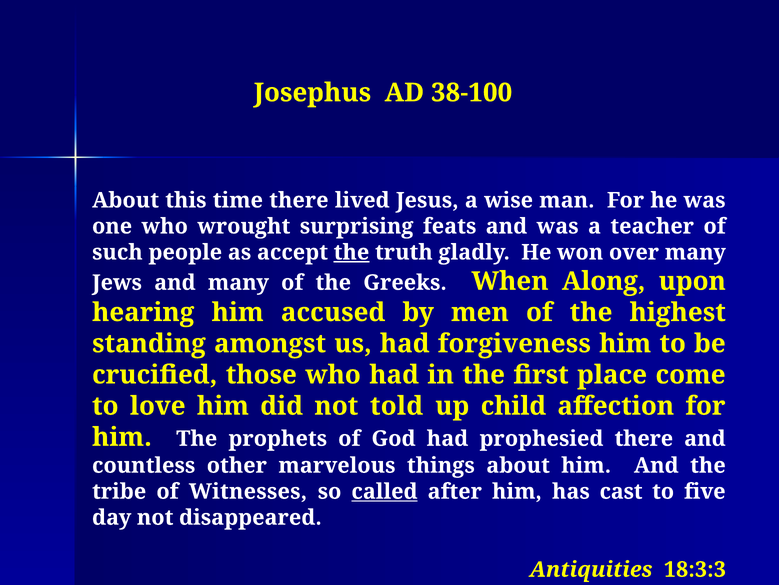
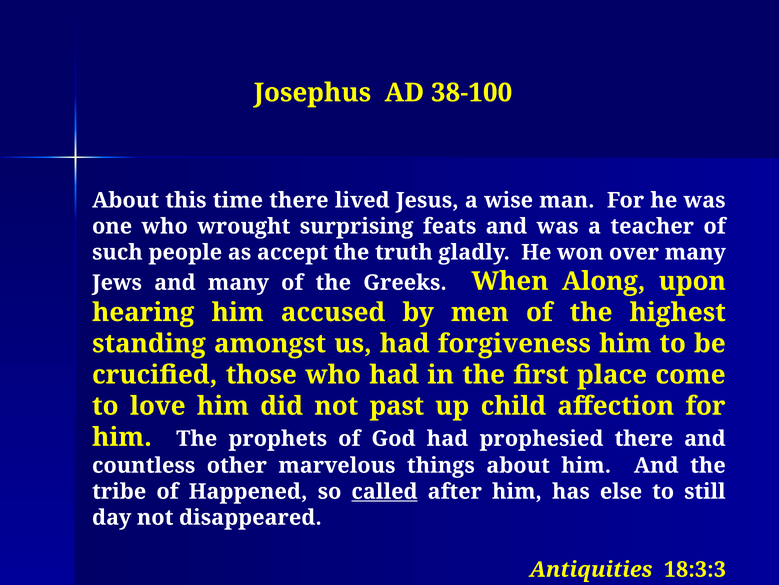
the at (351, 252) underline: present -> none
told: told -> past
Witnesses: Witnesses -> Happened
cast: cast -> else
five: five -> still
